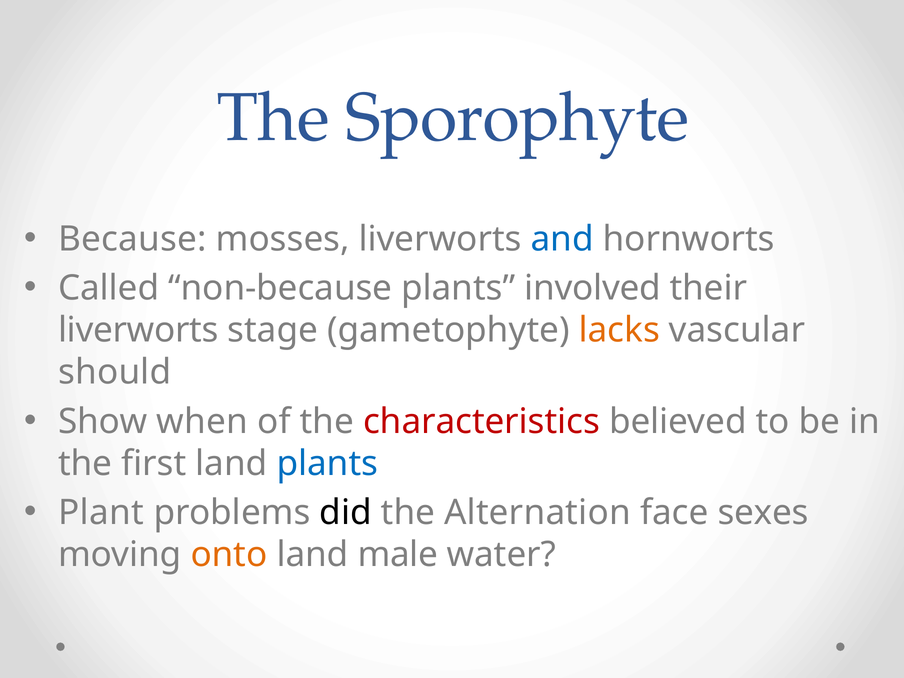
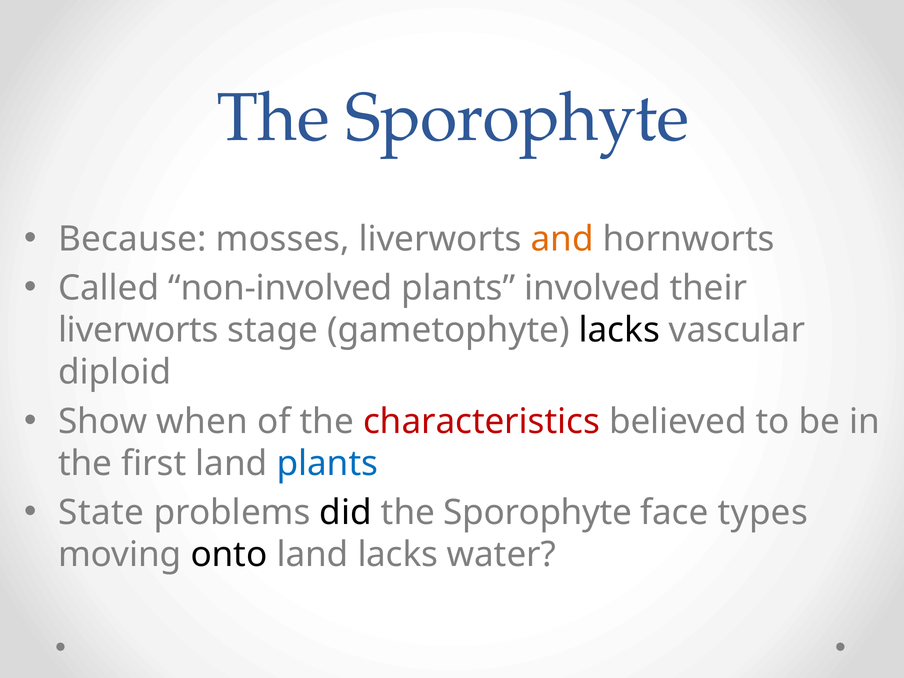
and colour: blue -> orange
non-because: non-because -> non-involved
lacks at (619, 330) colour: orange -> black
should: should -> diploid
Plant: Plant -> State
Alternation at (537, 513): Alternation -> Sporophyte
sexes: sexes -> types
onto colour: orange -> black
land male: male -> lacks
